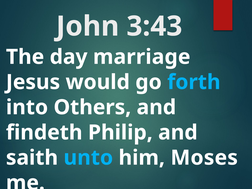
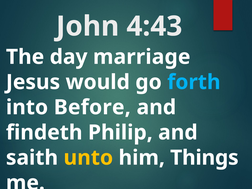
3:43: 3:43 -> 4:43
Others: Others -> Before
unto colour: light blue -> yellow
Moses: Moses -> Things
